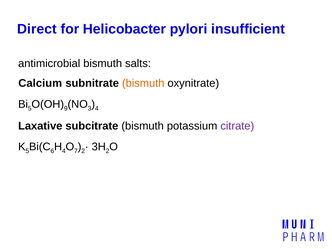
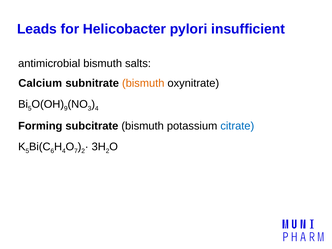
Direct: Direct -> Leads
Laxative: Laxative -> Forming
citrate colour: purple -> blue
